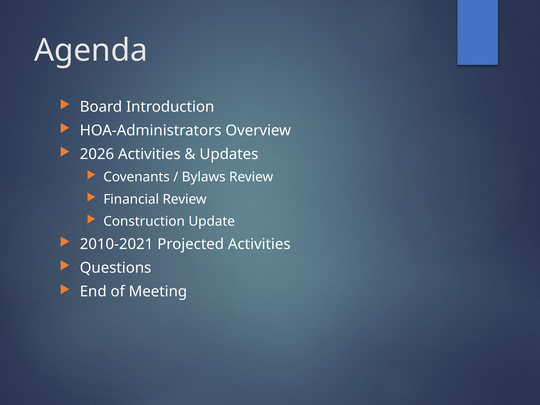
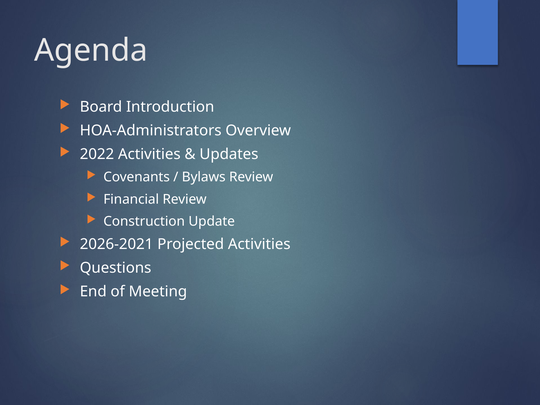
2026: 2026 -> 2022
2010-2021: 2010-2021 -> 2026-2021
